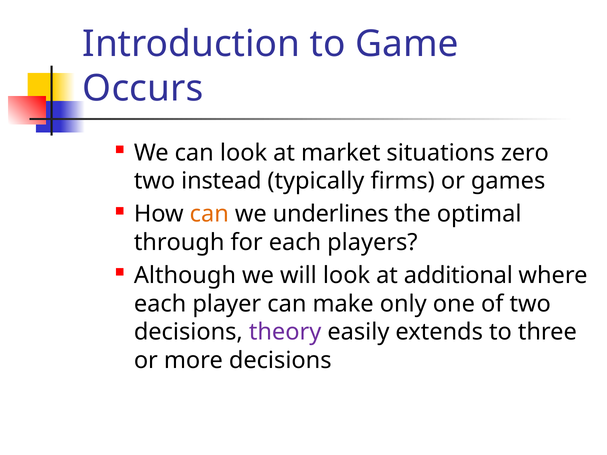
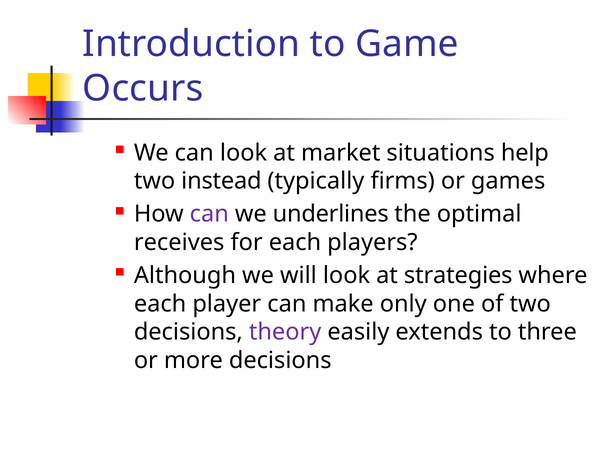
zero: zero -> help
can at (209, 214) colour: orange -> purple
through: through -> receives
additional: additional -> strategies
